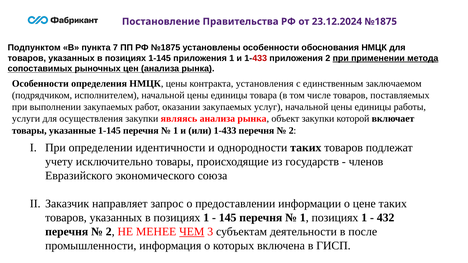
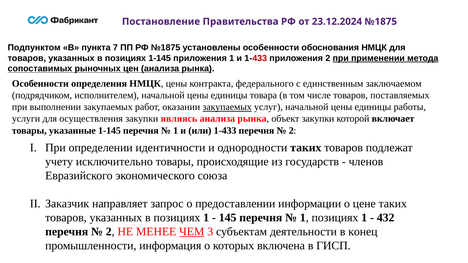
установления: установления -> федерального
закупаемых at (227, 107) underline: none -> present
после: после -> конец
